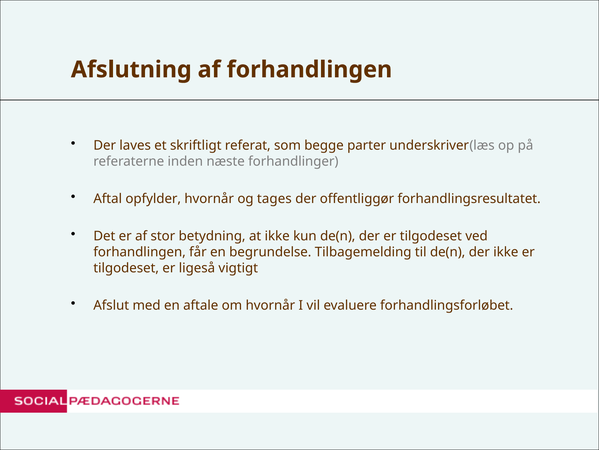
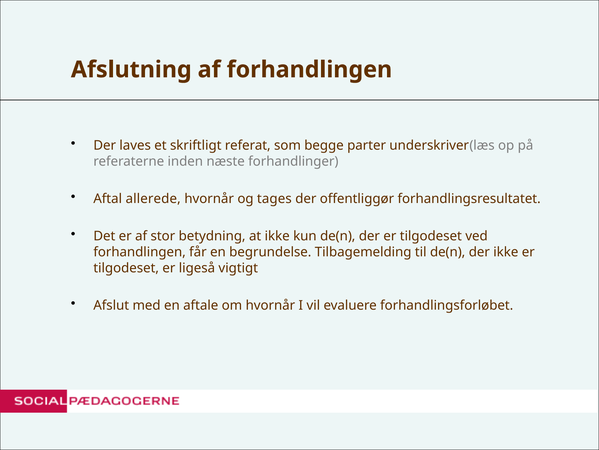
opfylder: opfylder -> allerede
